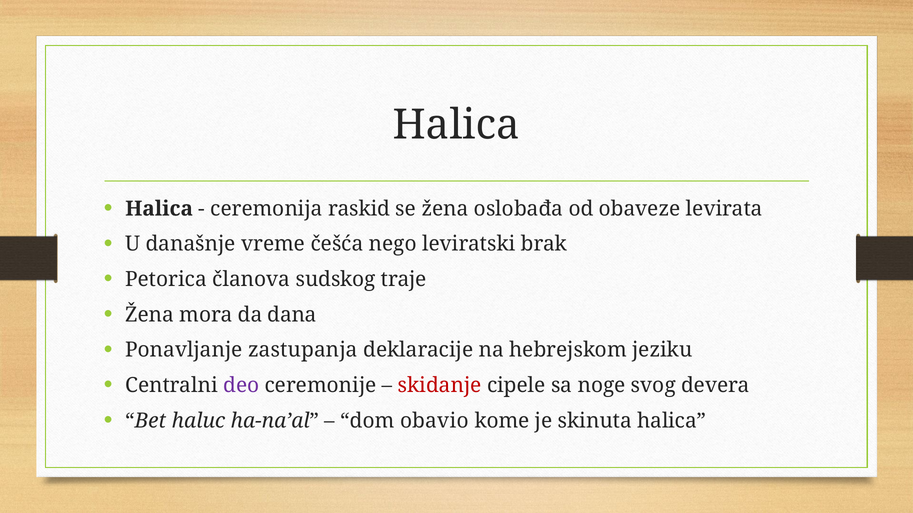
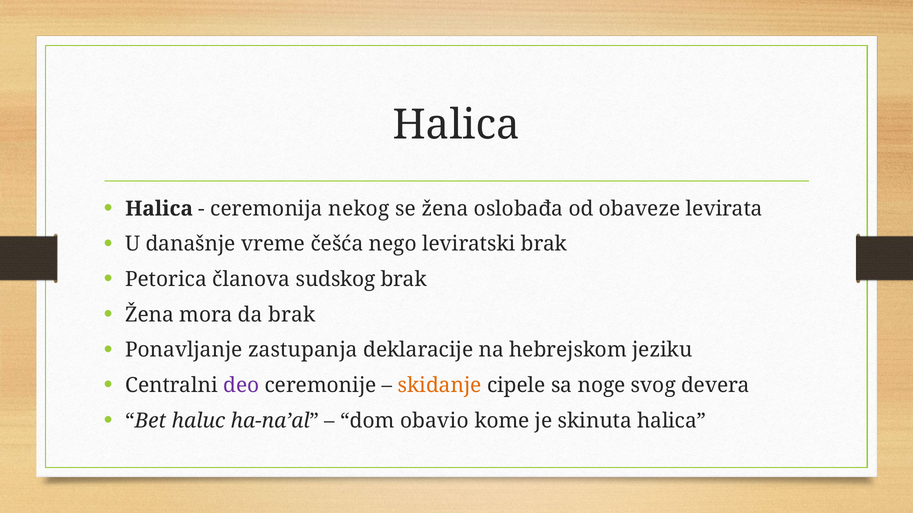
raskid: raskid -> nekog
sudskog traje: traje -> brak
da dana: dana -> brak
skidanje colour: red -> orange
